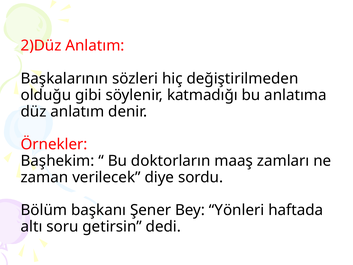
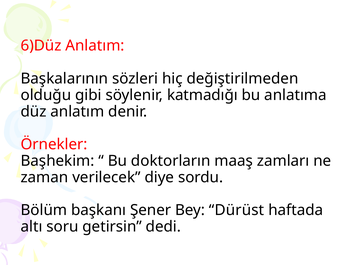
2)Düz: 2)Düz -> 6)Düz
Yönleri: Yönleri -> Dürüst
